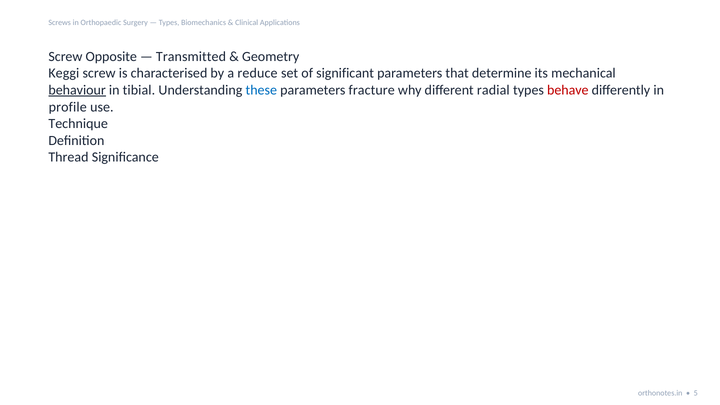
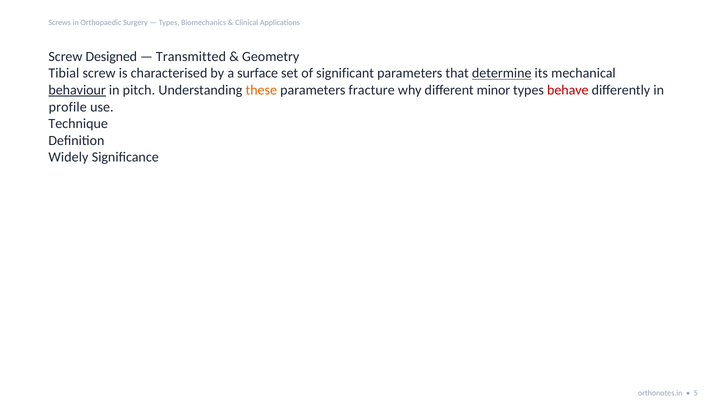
Opposite: Opposite -> Designed
Keggi: Keggi -> Tibial
reduce: reduce -> surface
determine underline: none -> present
tibial: tibial -> pitch
these colour: blue -> orange
radial: radial -> minor
Thread: Thread -> Widely
